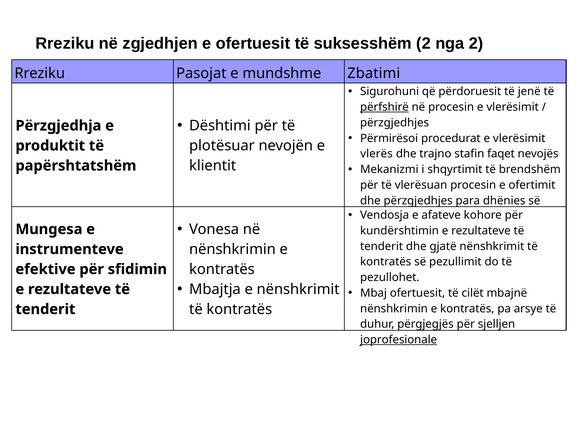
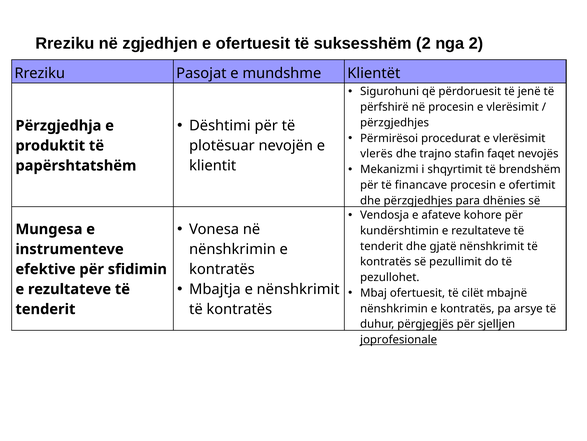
Zbatimi: Zbatimi -> Klientët
përfshirë underline: present -> none
vlerësuan: vlerësuan -> financave
